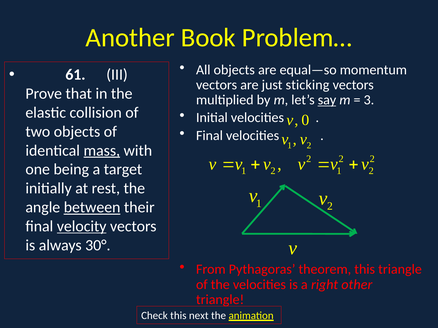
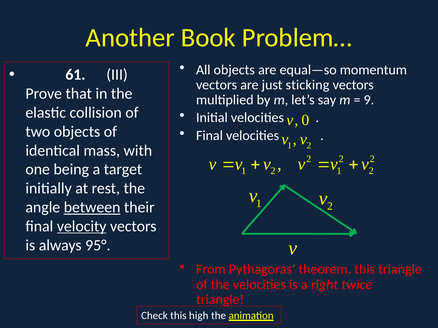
say underline: present -> none
3: 3 -> 9
mass underline: present -> none
30°: 30° -> 95°
other: other -> twice
next: next -> high
